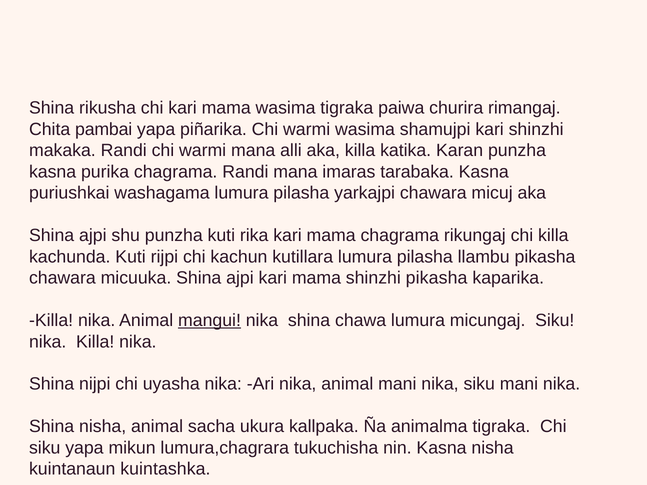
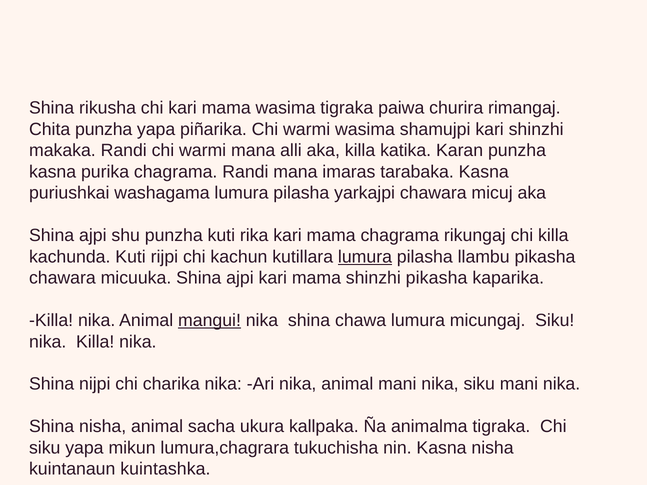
Chita pambai: pambai -> punzha
lumura at (365, 257) underline: none -> present
uyasha: uyasha -> charika
